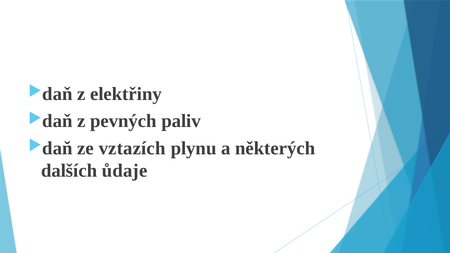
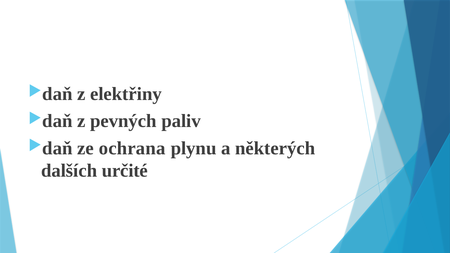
vztazích: vztazích -> ochrana
ůdaje: ůdaje -> určité
